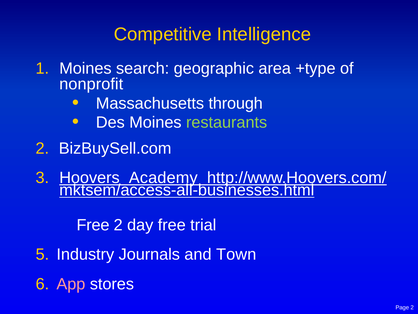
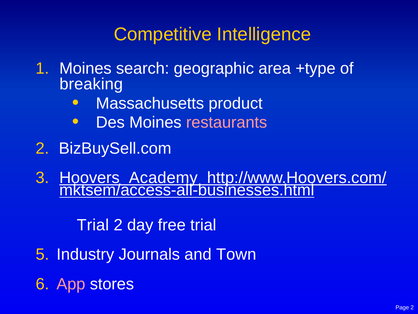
nonprofit: nonprofit -> breaking
through: through -> product
restaurants colour: light green -> pink
Free at (93, 225): Free -> Trial
